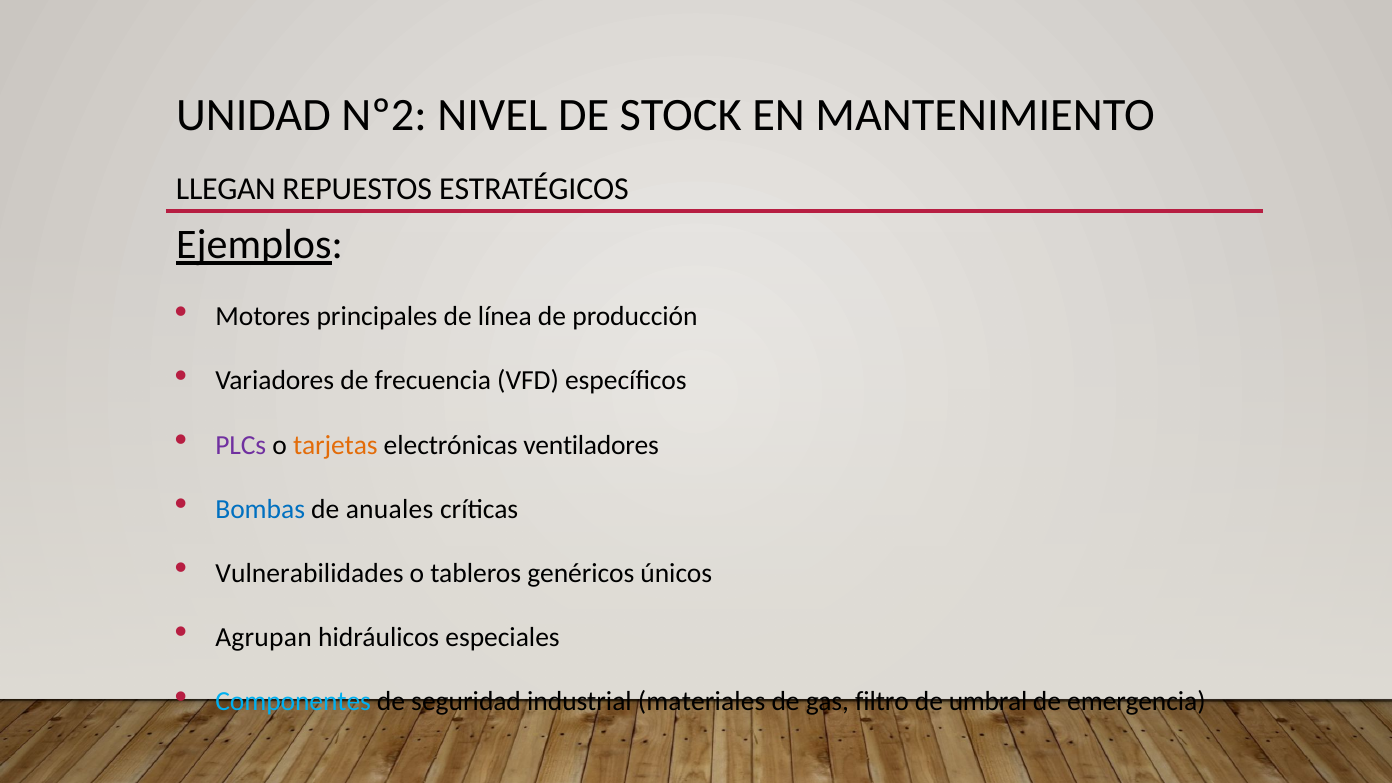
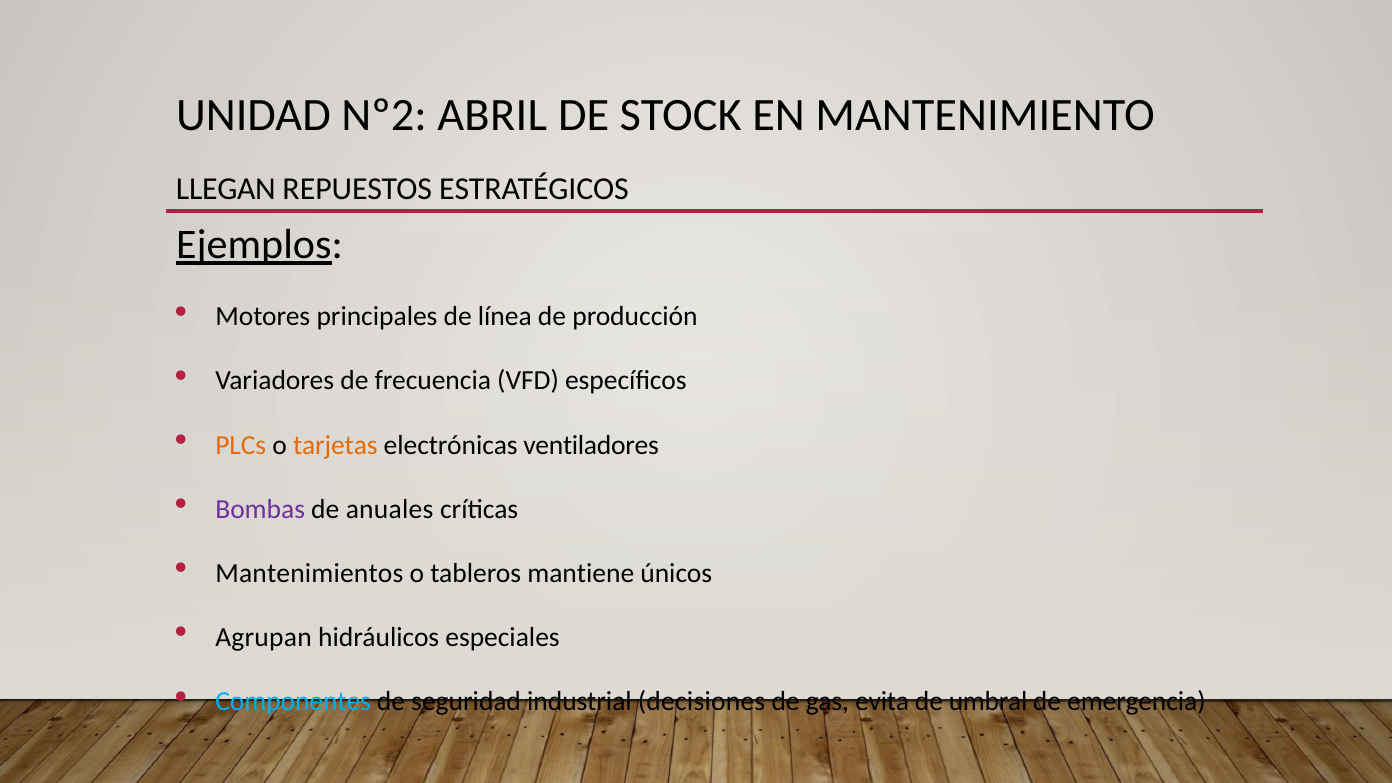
NIVEL: NIVEL -> ABRIL
PLCs colour: purple -> orange
Bombas colour: blue -> purple
Vulnerabilidades: Vulnerabilidades -> Mantenimientos
genéricos: genéricos -> mantiene
materiales: materiales -> decisiones
filtro: filtro -> evita
